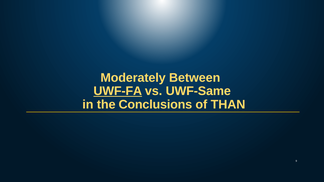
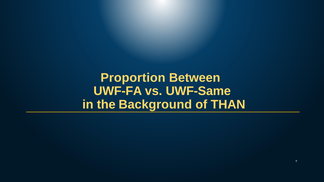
Moderately: Moderately -> Proportion
UWF-FA underline: present -> none
Conclusions: Conclusions -> Background
